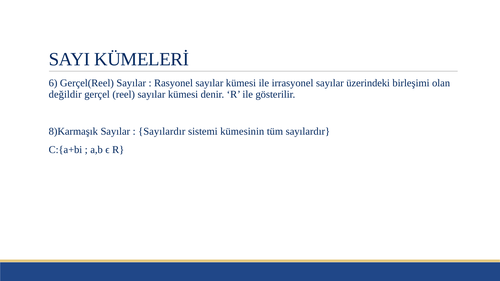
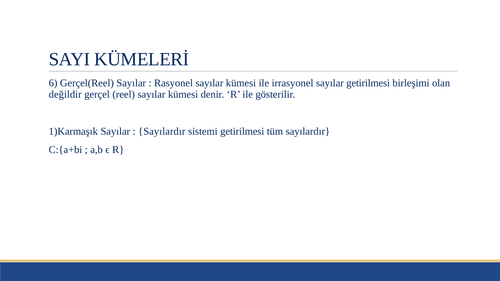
sayılar üzerindeki: üzerindeki -> getirilmesi
8)Karmaşık: 8)Karmaşık -> 1)Karmaşık
sistemi kümesinin: kümesinin -> getirilmesi
